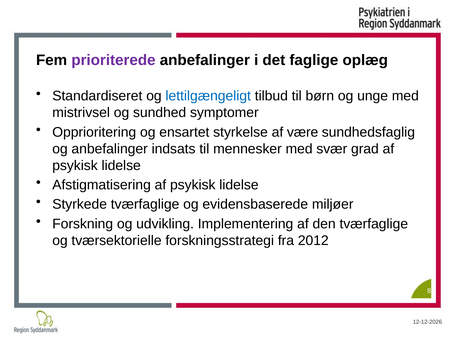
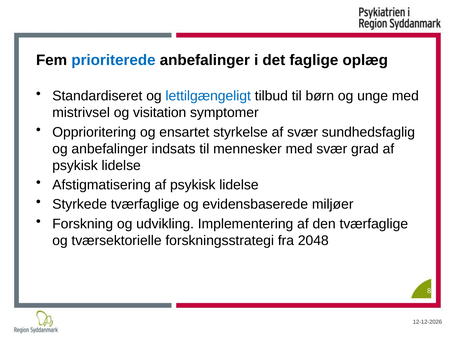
prioriterede colour: purple -> blue
sundhed: sundhed -> visitation
af være: være -> svær
2012: 2012 -> 2048
